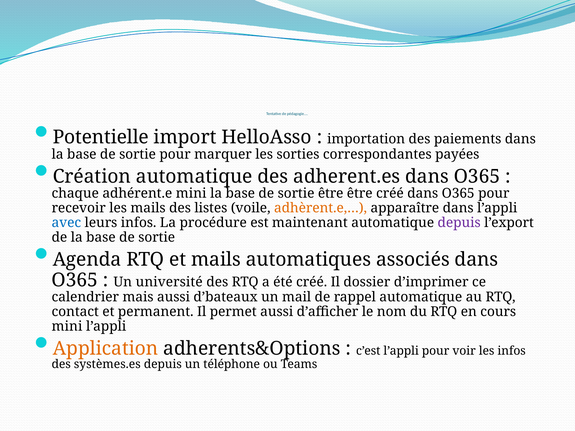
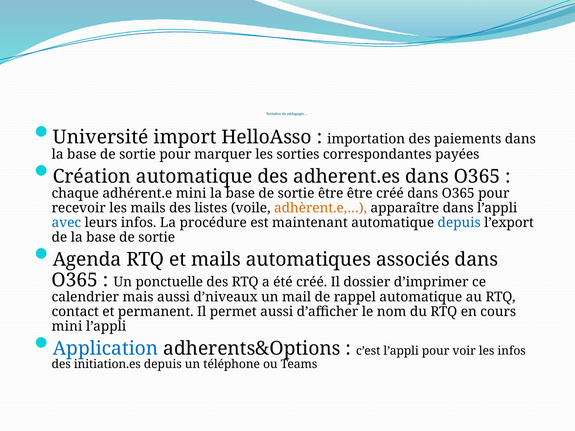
Potentielle: Potentielle -> Université
depuis at (459, 223) colour: purple -> blue
université: université -> ponctuelle
d’bateaux: d’bateaux -> d’niveaux
Application colour: orange -> blue
systèmes.es: systèmes.es -> initiation.es
